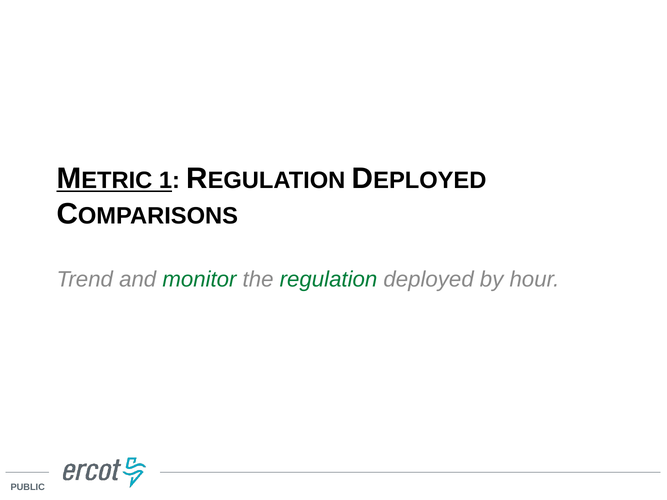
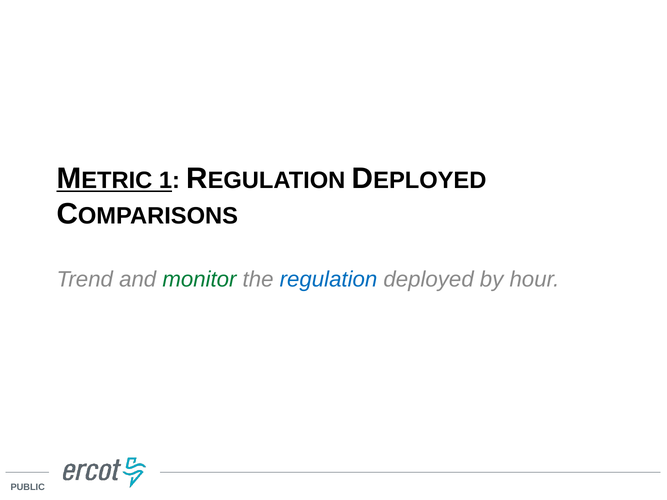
regulation colour: green -> blue
